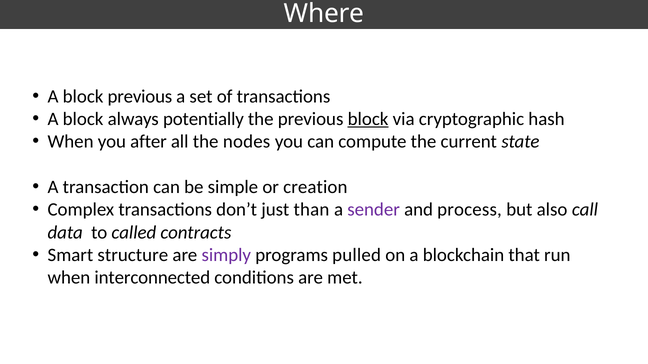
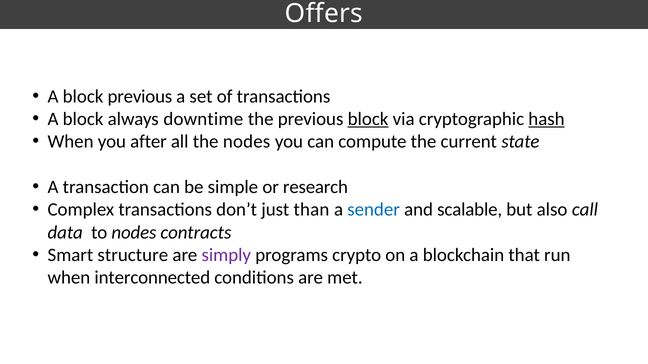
Where: Where -> Offers
potentially: potentially -> downtime
hash underline: none -> present
creation: creation -> research
sender colour: purple -> blue
process: process -> scalable
to called: called -> nodes
pulled: pulled -> crypto
